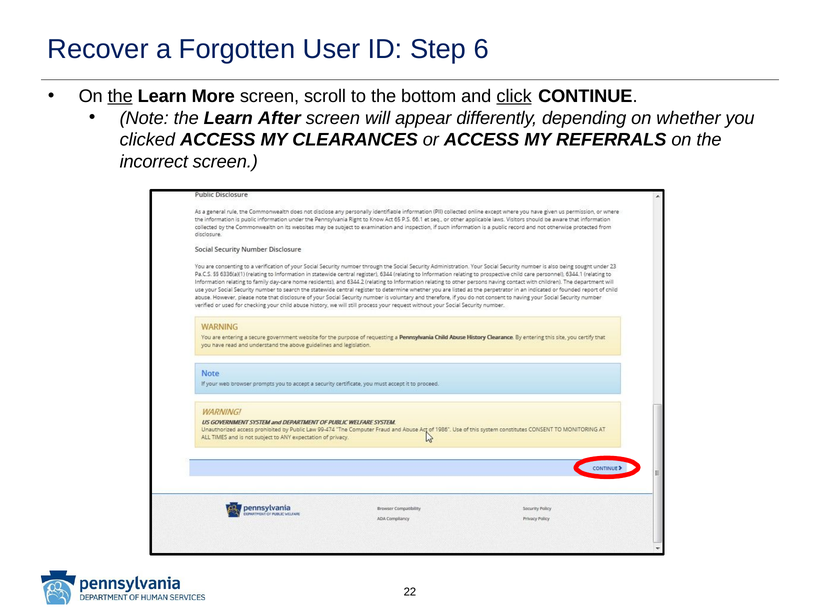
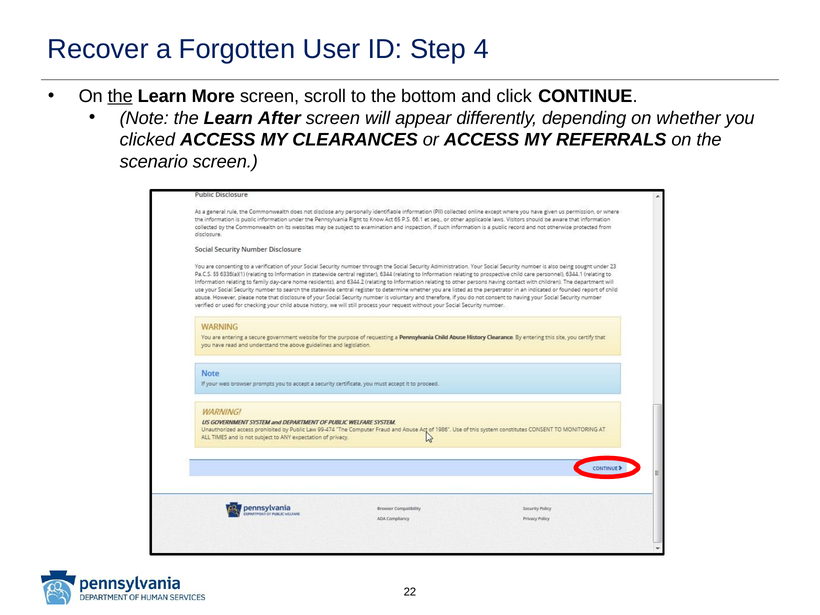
6: 6 -> 4
click underline: present -> none
incorrect: incorrect -> scenario
